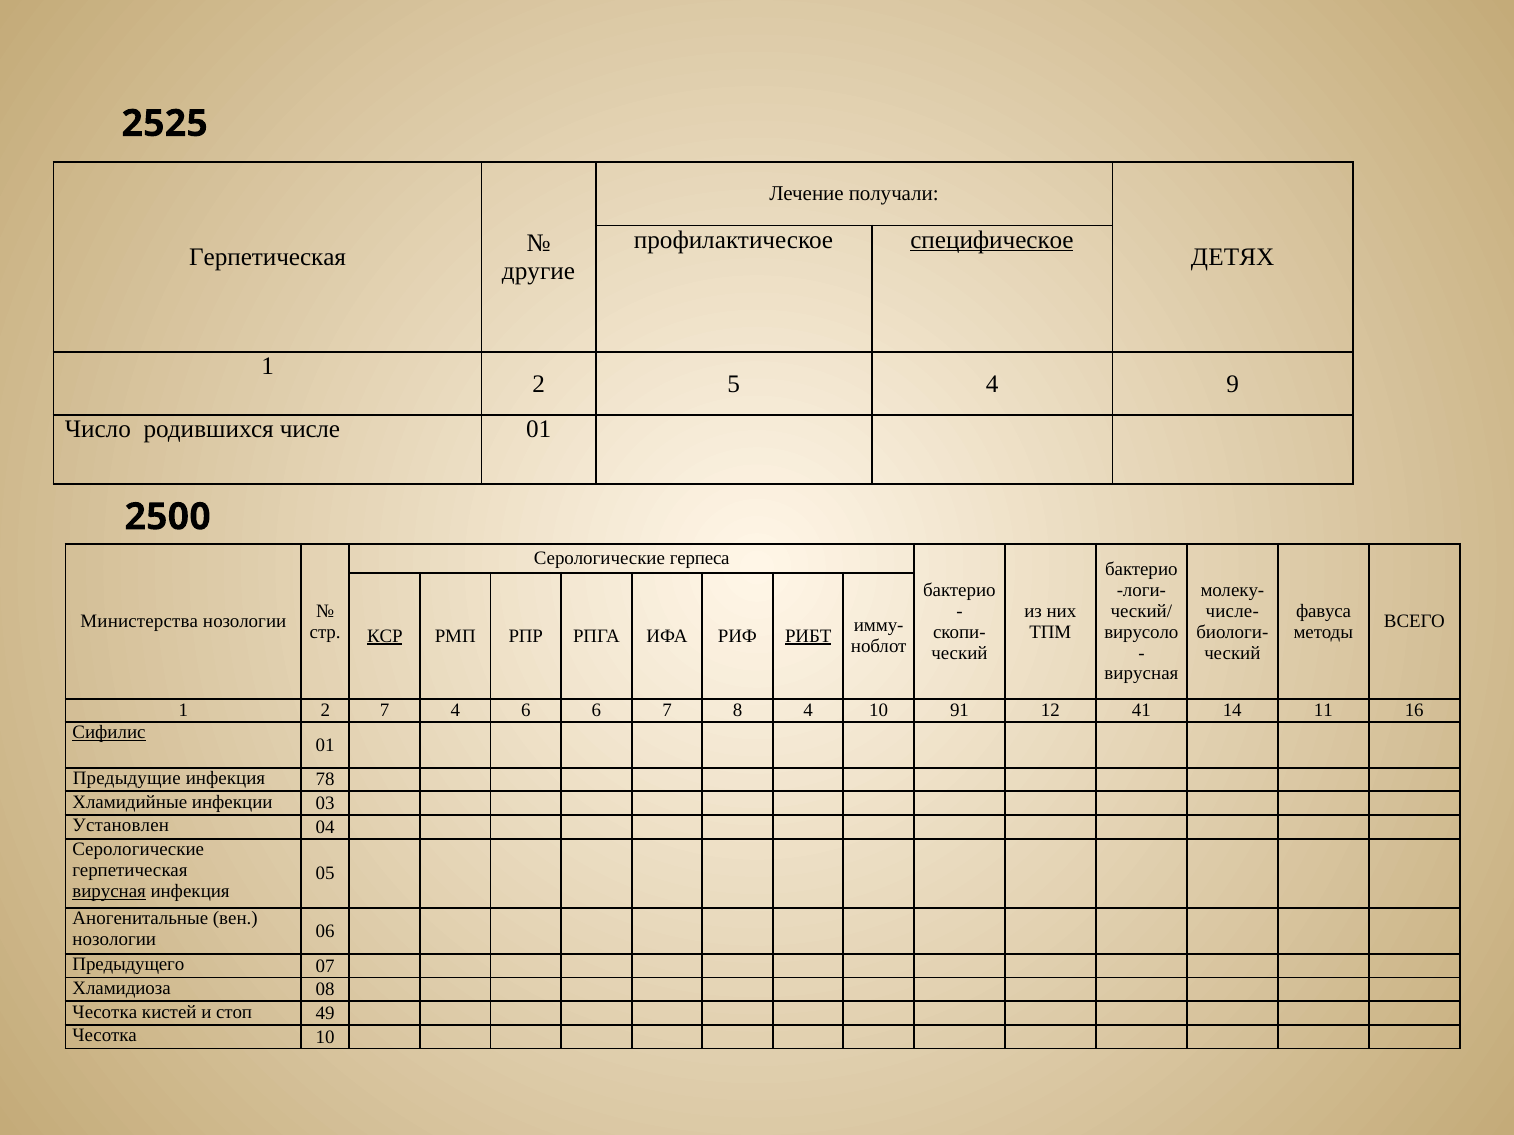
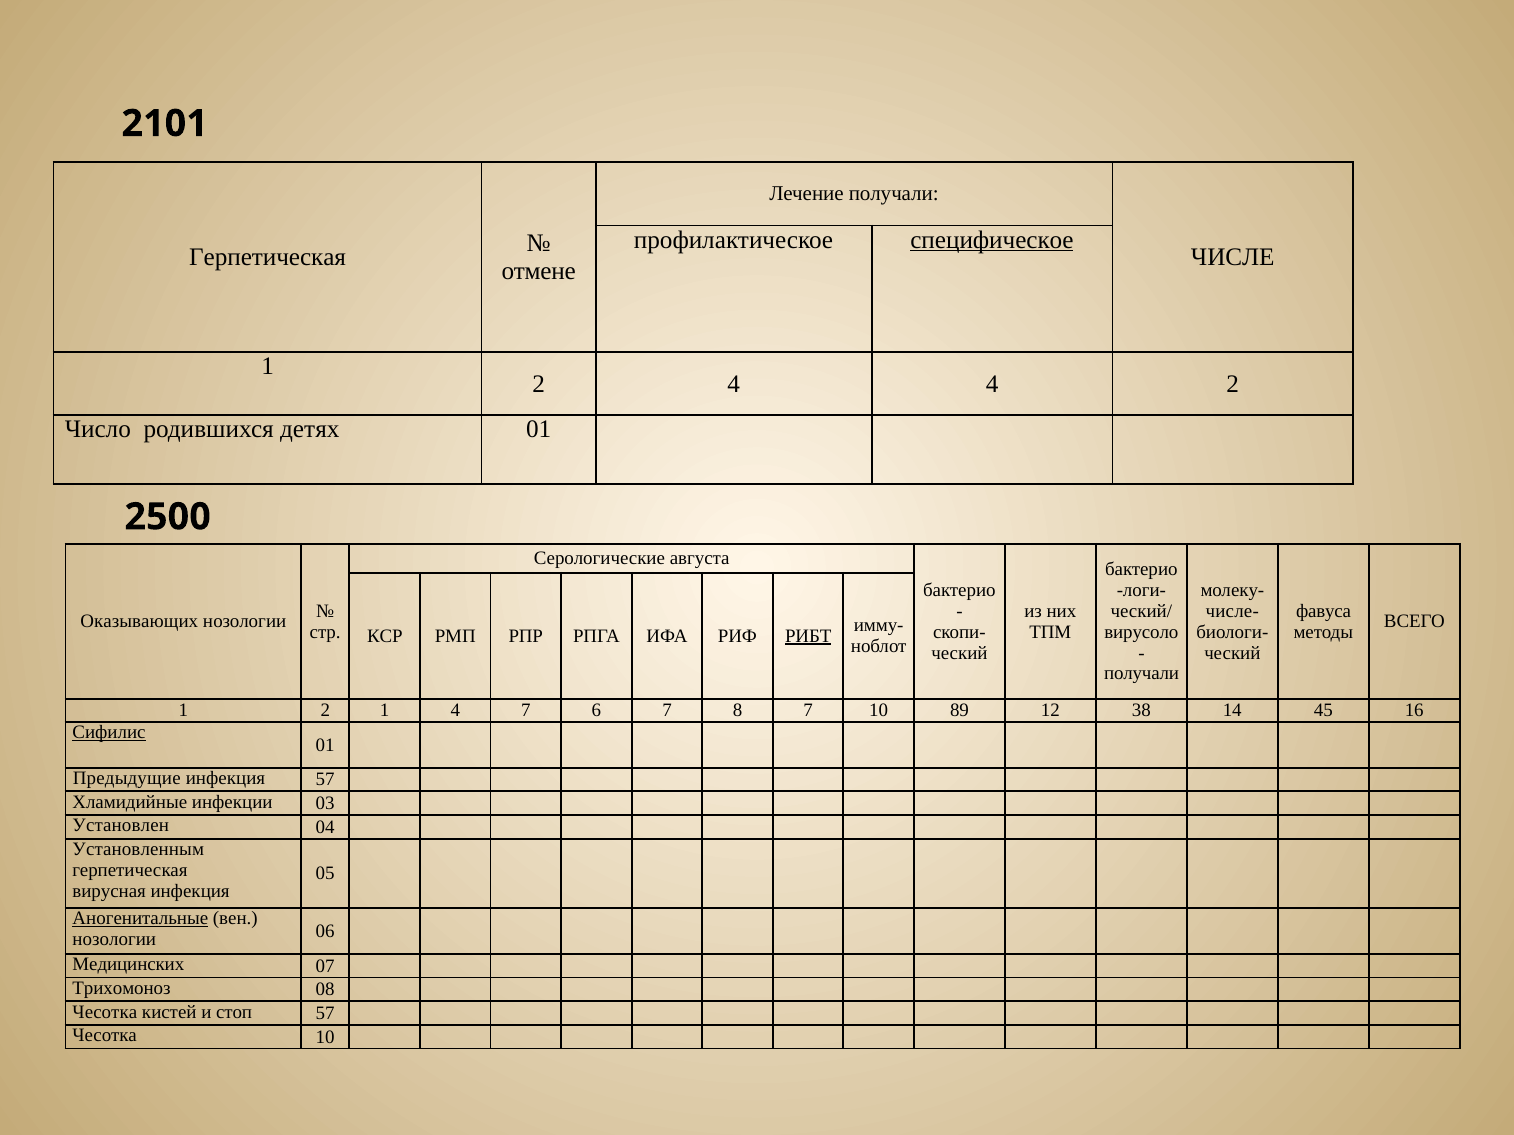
2525: 2525 -> 2101
ДЕТЯХ: ДЕТЯХ -> ЧИСЛЕ
другие: другие -> отмене
2 5: 5 -> 4
4 9: 9 -> 2
числе: числе -> детях
герпеса: герпеса -> августа
Министерства: Министерства -> Оказывающих
КСР underline: present -> none
вирусная at (1141, 674): вирусная -> получали
2 7: 7 -> 1
4 6: 6 -> 7
8 4: 4 -> 7
91: 91 -> 89
41: 41 -> 38
11: 11 -> 45
инфекция 78: 78 -> 57
Серологические at (138, 850): Серологические -> Установленным
вирусная at (109, 892) underline: present -> none
Аногенитальные underline: none -> present
Предыдущего: Предыдущего -> Медицинских
Хламидиоза: Хламидиоза -> Трихомоноз
стоп 49: 49 -> 57
